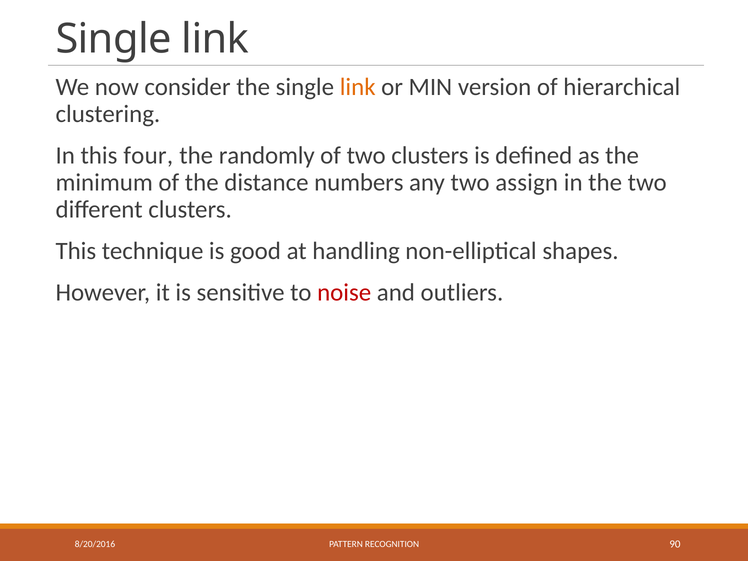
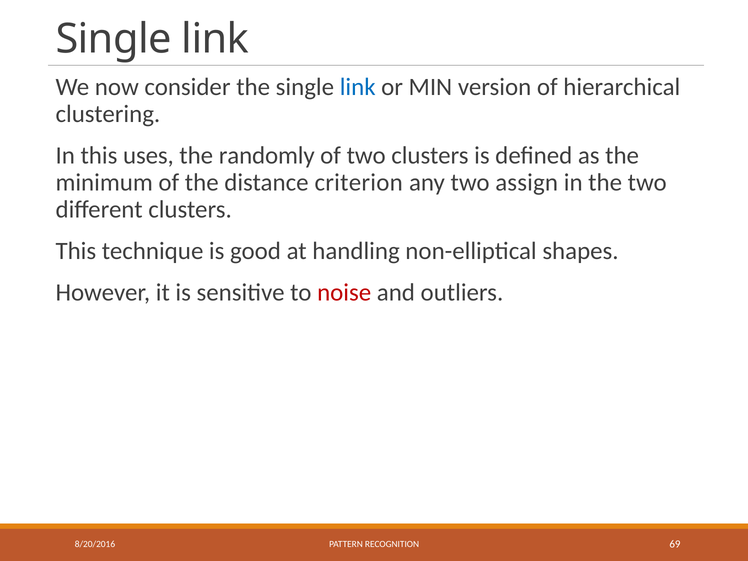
link at (358, 87) colour: orange -> blue
four: four -> uses
numbers: numbers -> criterion
90: 90 -> 69
